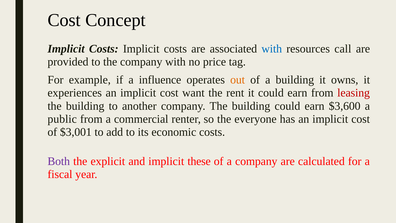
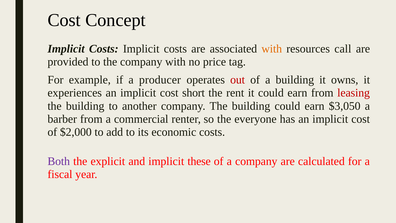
with at (272, 49) colour: blue -> orange
influence: influence -> producer
out colour: orange -> red
want: want -> short
$3,600: $3,600 -> $3,050
public: public -> barber
$3,001: $3,001 -> $2,000
